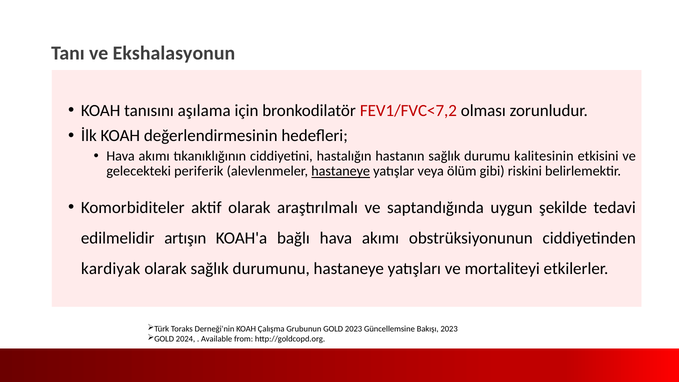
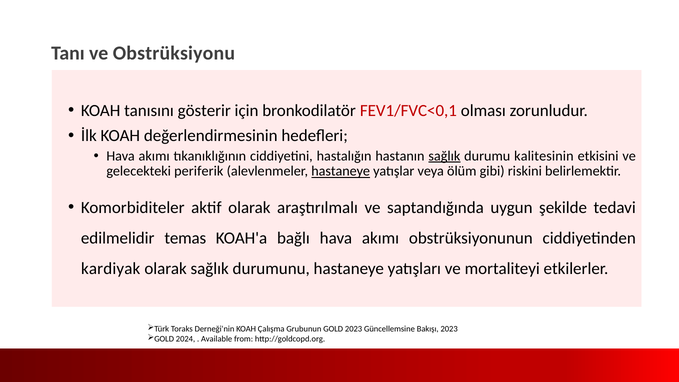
Ekshalasyonun: Ekshalasyonun -> Obstrüksiyonu
aşılama: aşılama -> gösterir
FEV1/FVC<7,2: FEV1/FVC<7,2 -> FEV1/FVC<0,1
sağlık at (444, 156) underline: none -> present
artışın: artışın -> temas
